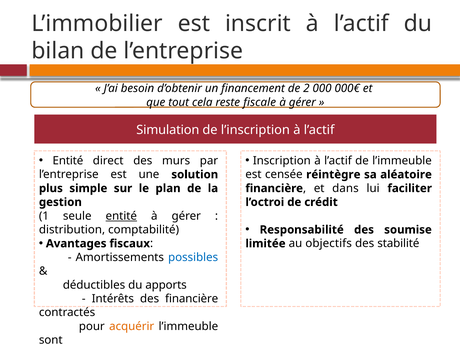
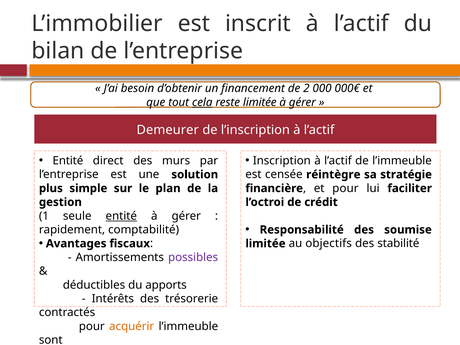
cela underline: none -> present
reste fiscale: fiscale -> limitée
Simulation: Simulation -> Demeurer
aléatoire: aléatoire -> stratégie
et dans: dans -> pour
distribution: distribution -> rapidement
possibles colour: blue -> purple
des financière: financière -> trésorerie
